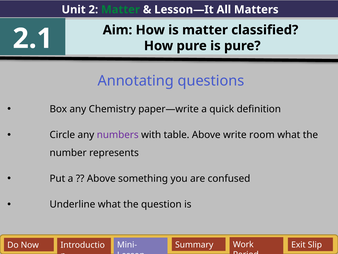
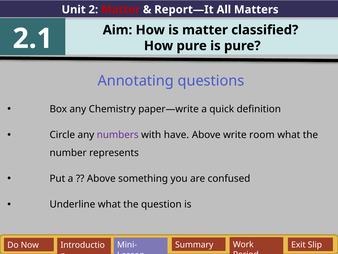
Matter at (121, 10) colour: green -> red
Lesson—It: Lesson—It -> Report—It
table: table -> have
